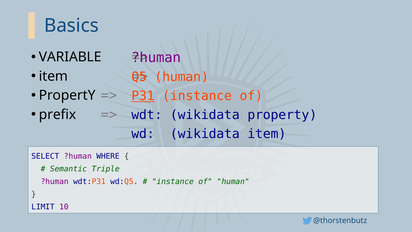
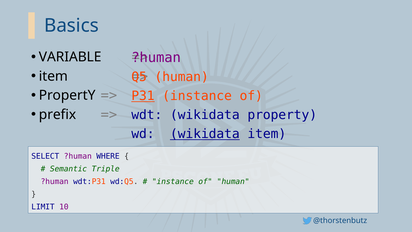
wikidata at (205, 134) underline: none -> present
